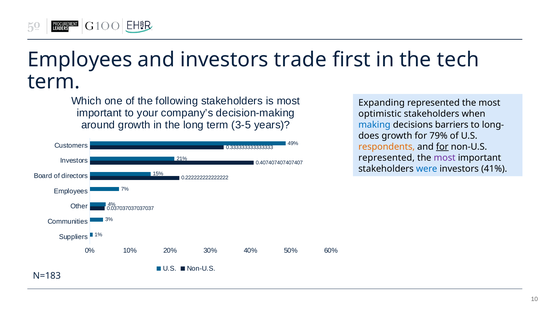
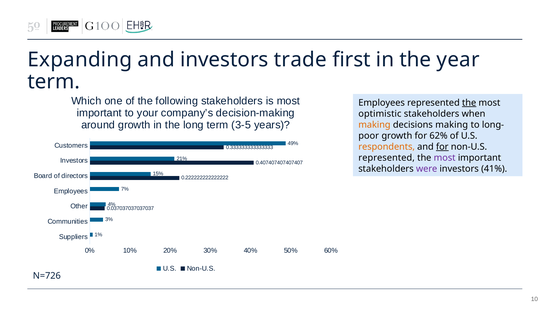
Employees at (80, 60): Employees -> Expanding
tech: tech -> year
Expanding at (382, 103): Expanding -> Employees
the at (469, 103) underline: none -> present
making at (374, 125) colour: blue -> orange
decisions barriers: barriers -> making
does: does -> poor
79%: 79% -> 62%
were colour: blue -> purple
N=183: N=183 -> N=726
